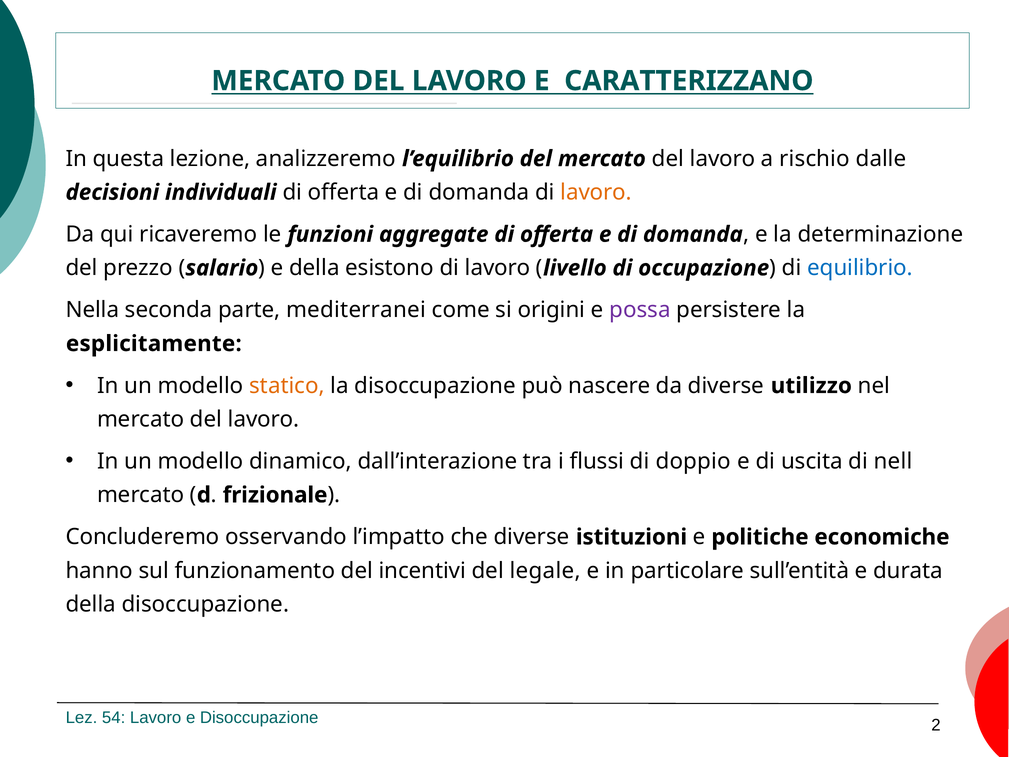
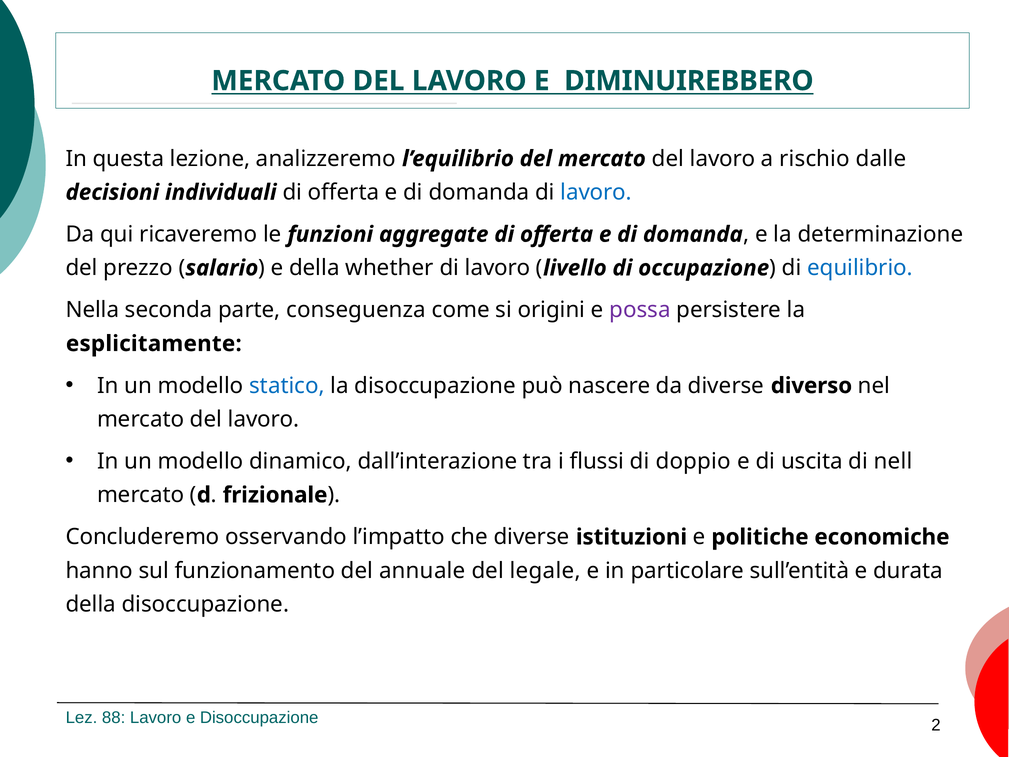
CARATTERIZZANO: CARATTERIZZANO -> DIMINUIREBBERO
lavoro at (596, 192) colour: orange -> blue
esistono: esistono -> whether
mediterranei: mediterranei -> conseguenza
statico colour: orange -> blue
utilizzo: utilizzo -> diverso
incentivi: incentivi -> annuale
54: 54 -> 88
